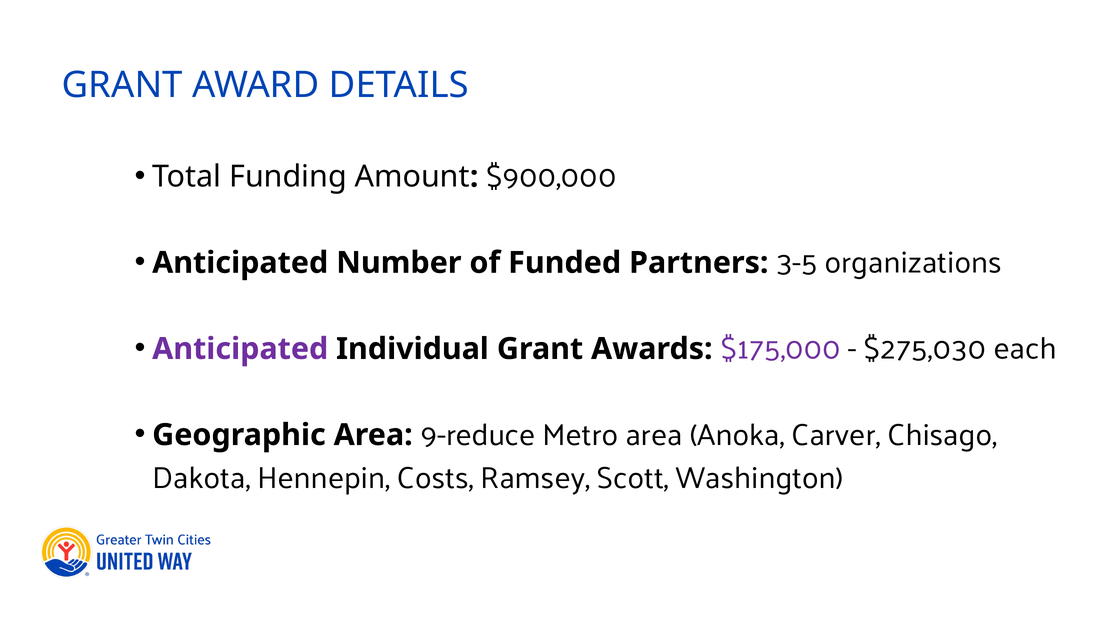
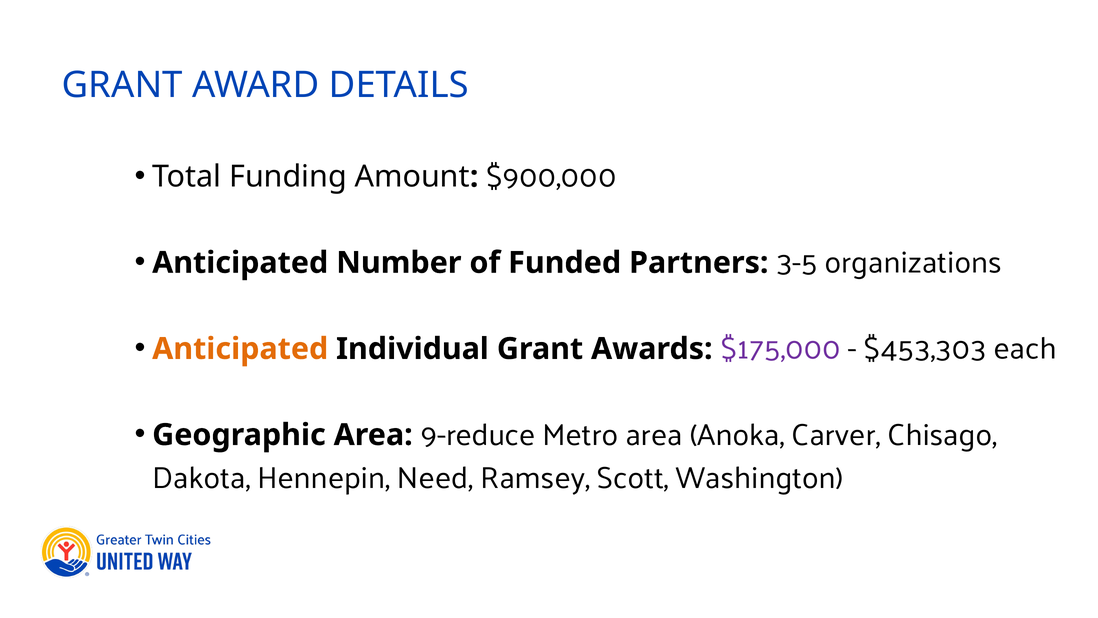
Anticipated at (240, 349) colour: purple -> orange
$275,030: $275,030 -> $453,303
Costs: Costs -> Need
